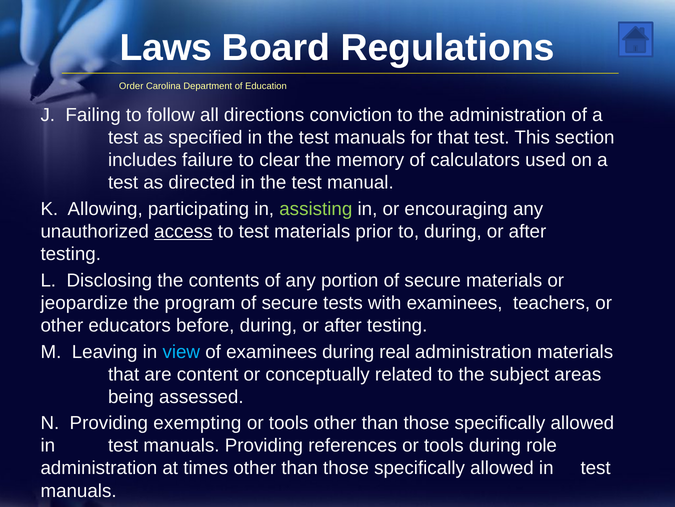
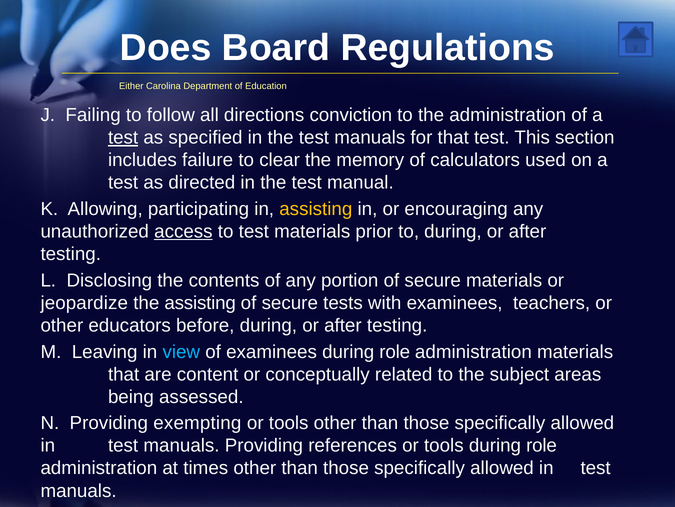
Laws: Laws -> Does
Order: Order -> Either
test at (123, 137) underline: none -> present
assisting at (316, 209) colour: light green -> yellow
the program: program -> assisting
examinees during real: real -> role
